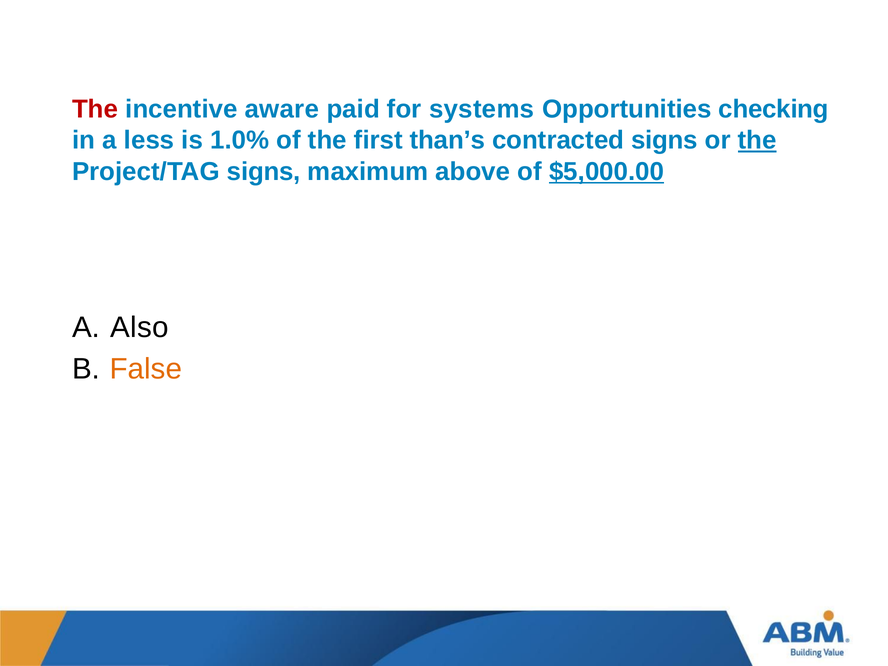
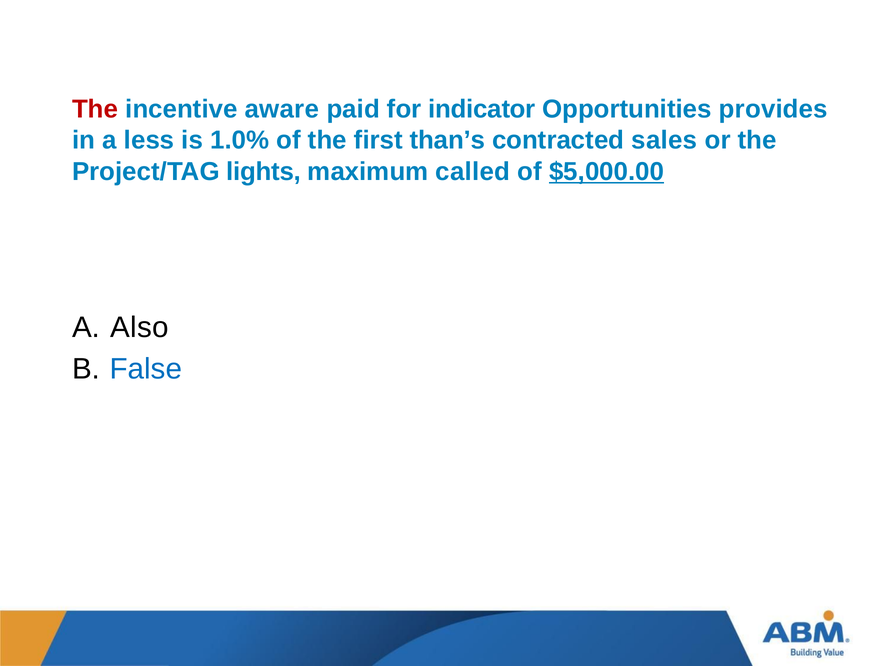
systems: systems -> indicator
checking: checking -> provides
contracted signs: signs -> sales
the at (757, 140) underline: present -> none
Project/TAG signs: signs -> lights
above: above -> called
False colour: orange -> blue
